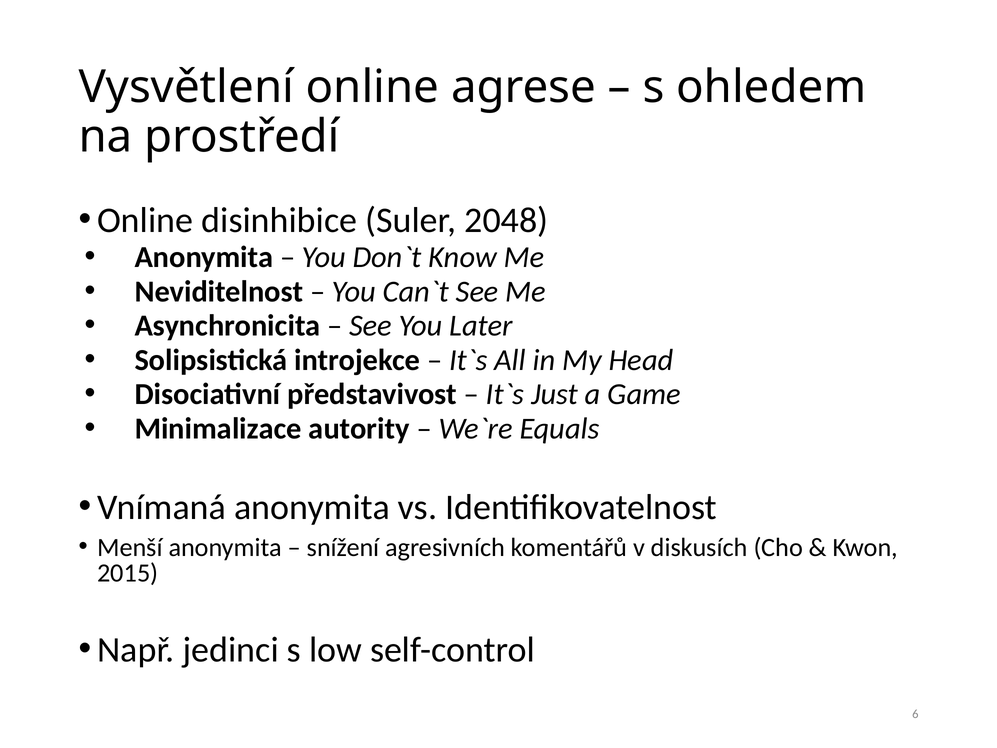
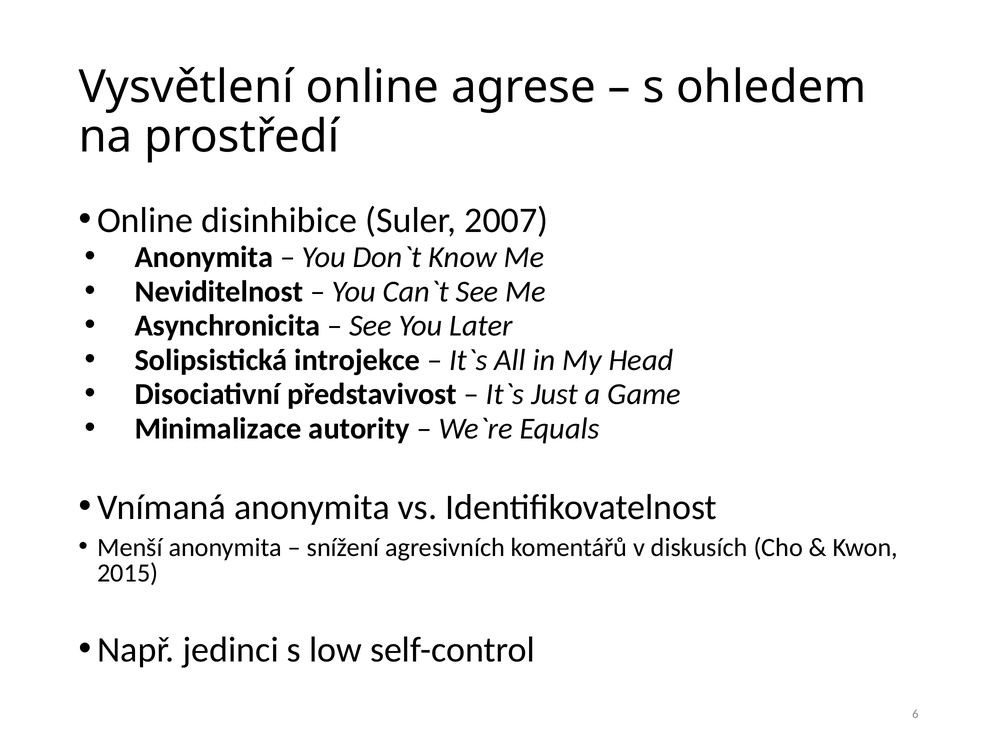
2048: 2048 -> 2007
